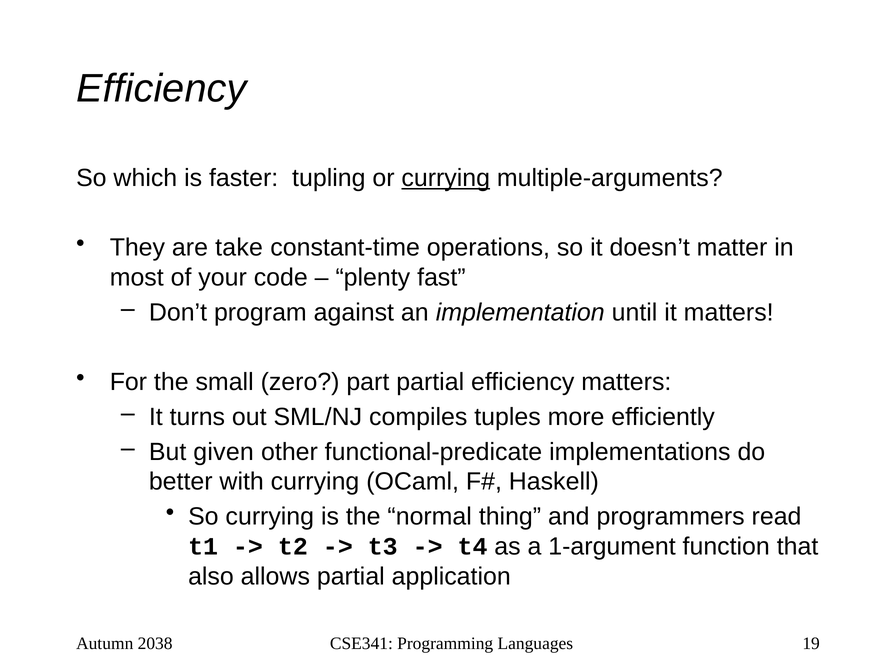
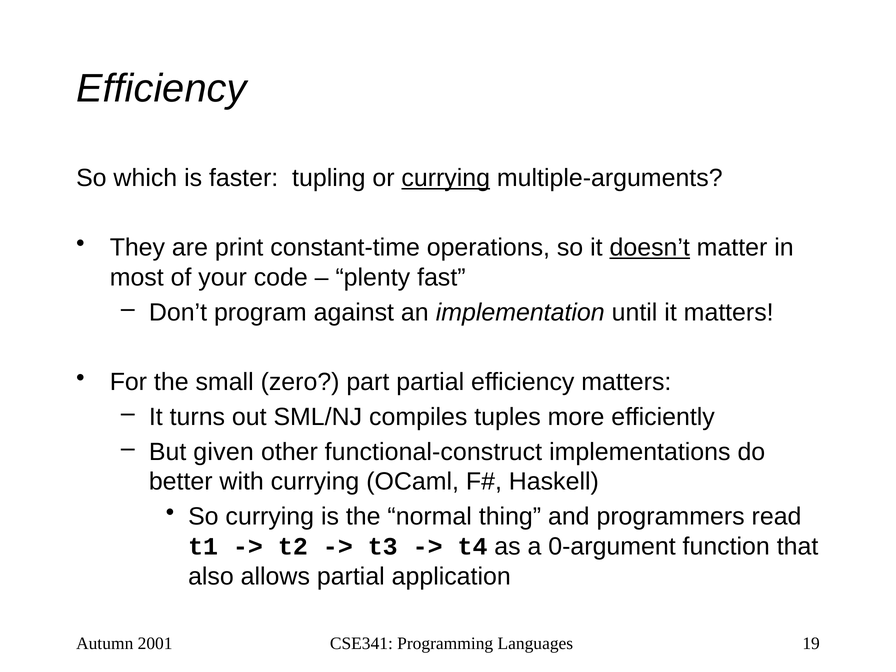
take: take -> print
doesn’t underline: none -> present
functional-predicate: functional-predicate -> functional-construct
1-argument: 1-argument -> 0-argument
2038: 2038 -> 2001
